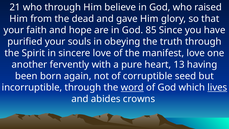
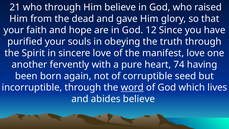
85: 85 -> 12
13: 13 -> 74
lives underline: present -> none
abides crowns: crowns -> believe
